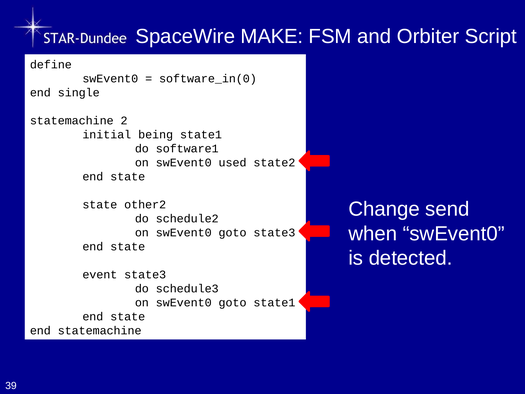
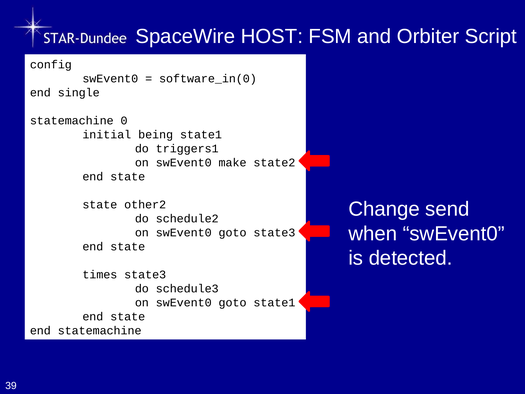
MAKE: MAKE -> HOST
define: define -> config
2: 2 -> 0
software1: software1 -> triggers1
used: used -> make
event: event -> times
